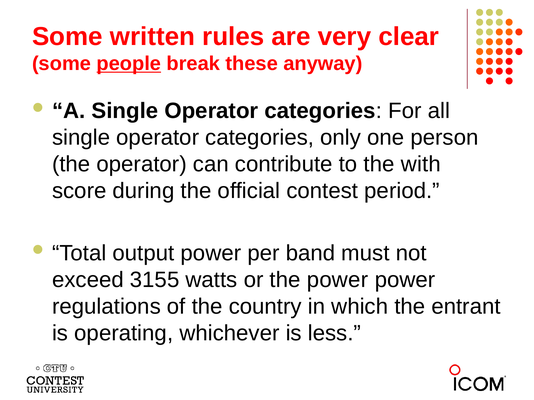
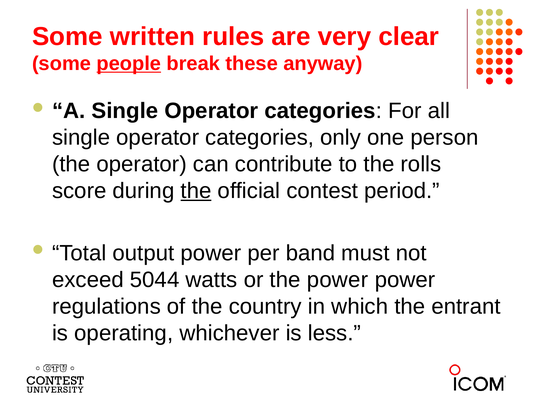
with: with -> rolls
the at (196, 191) underline: none -> present
3155: 3155 -> 5044
